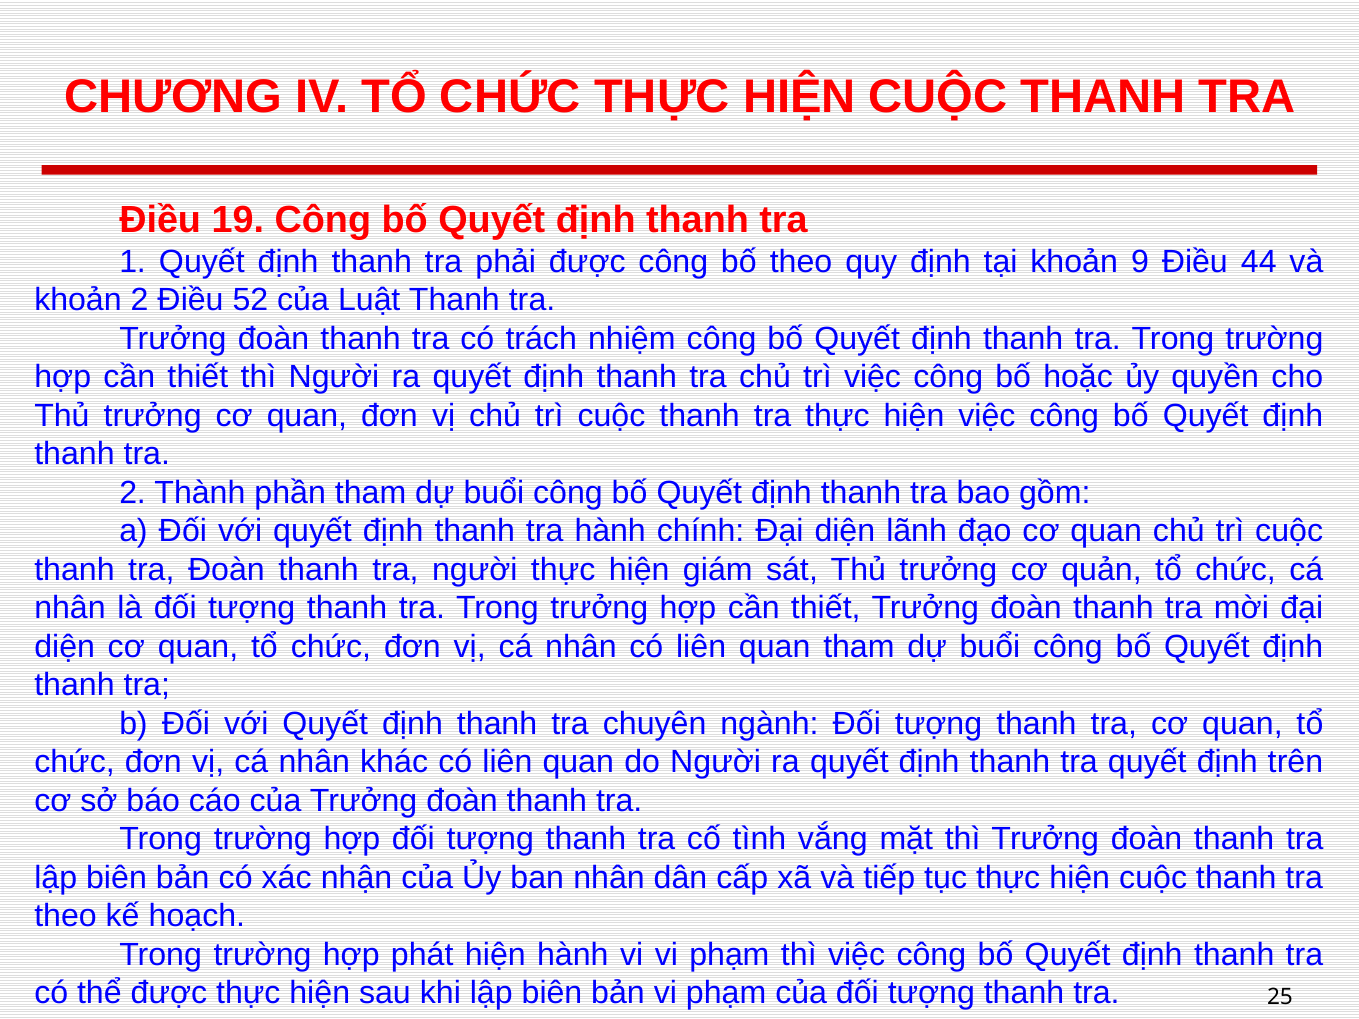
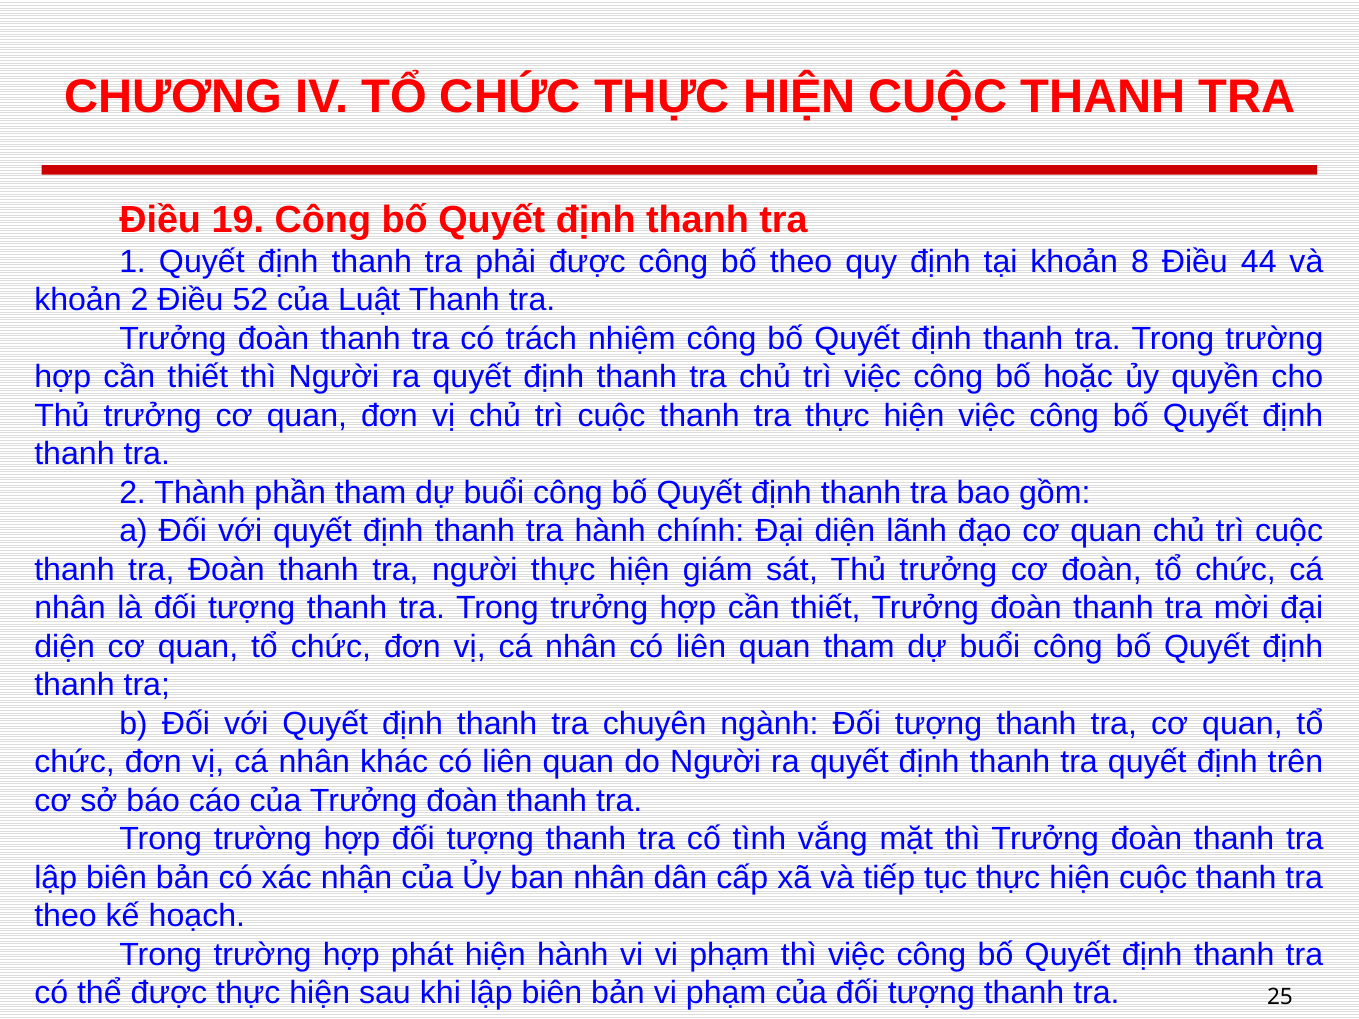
9: 9 -> 8
cơ quản: quản -> đoàn
